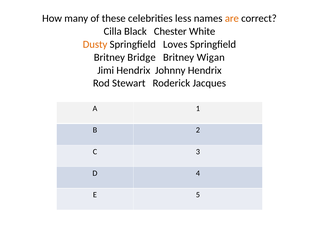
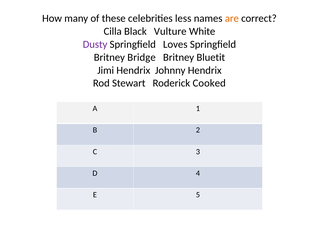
Chester: Chester -> Vulture
Dusty colour: orange -> purple
Wigan: Wigan -> Bluetit
Jacques: Jacques -> Cooked
